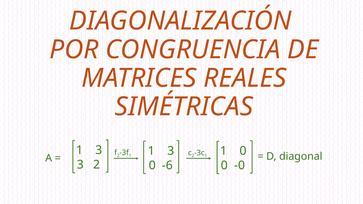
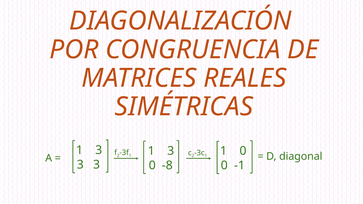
2 at (97, 165): 2 -> 3
-6: -6 -> -8
-0: -0 -> -1
